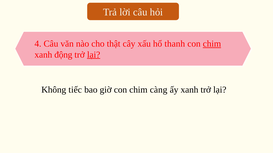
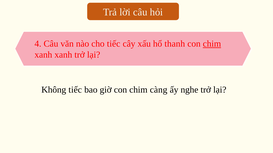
cho thật: thật -> tiếc
xanh động: động -> xanh
lại at (94, 55) underline: present -> none
ấy xanh: xanh -> nghe
